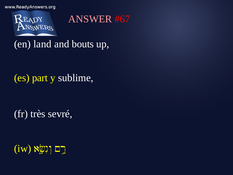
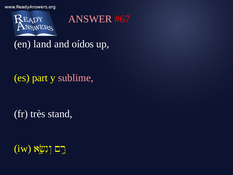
bouts: bouts -> oídos
sublime colour: white -> pink
sevré: sevré -> stand
